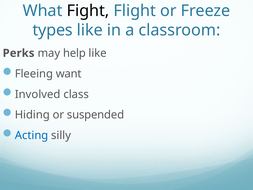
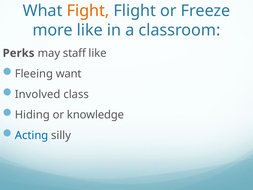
Fight colour: black -> orange
types: types -> more
help: help -> staff
suspended: suspended -> knowledge
